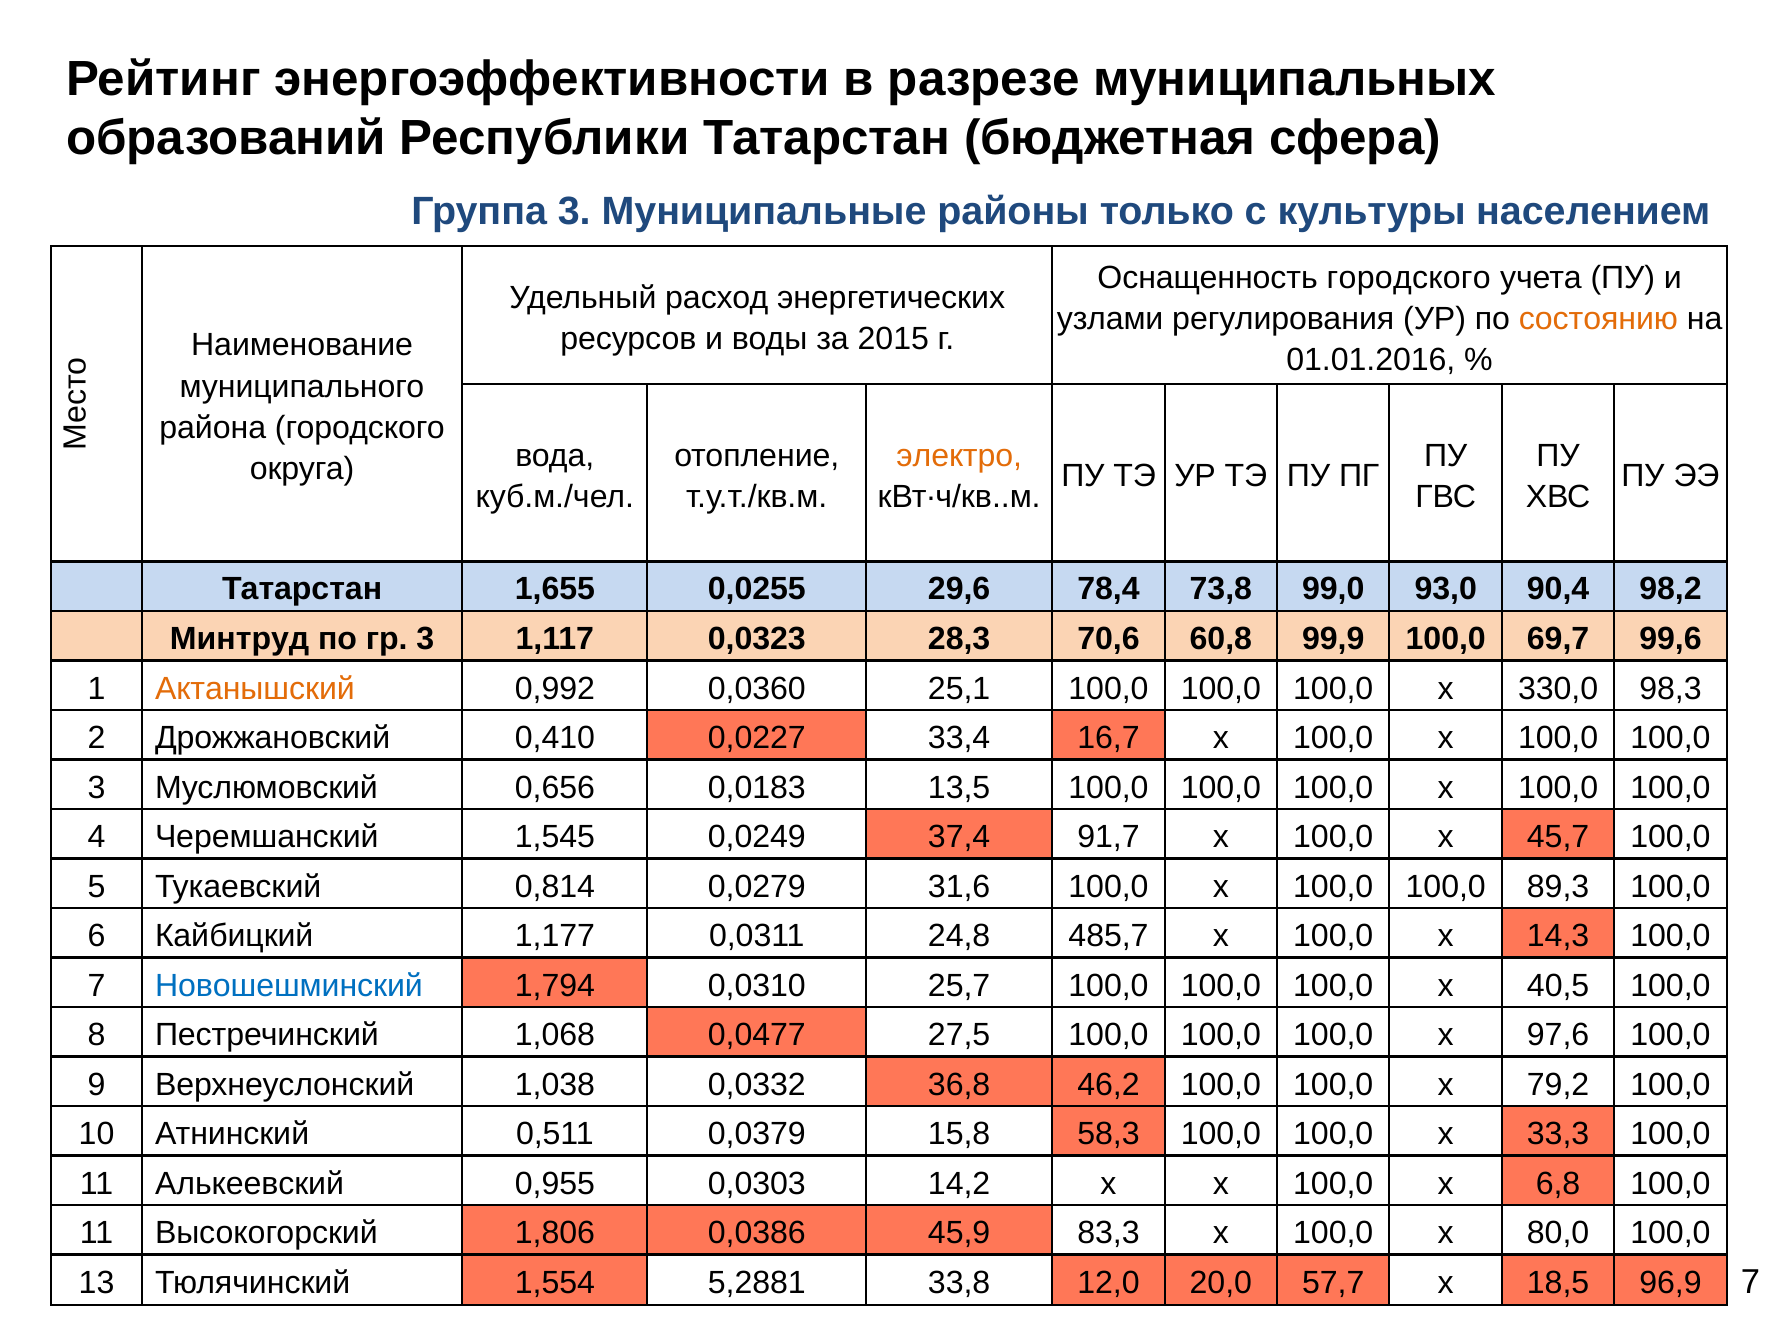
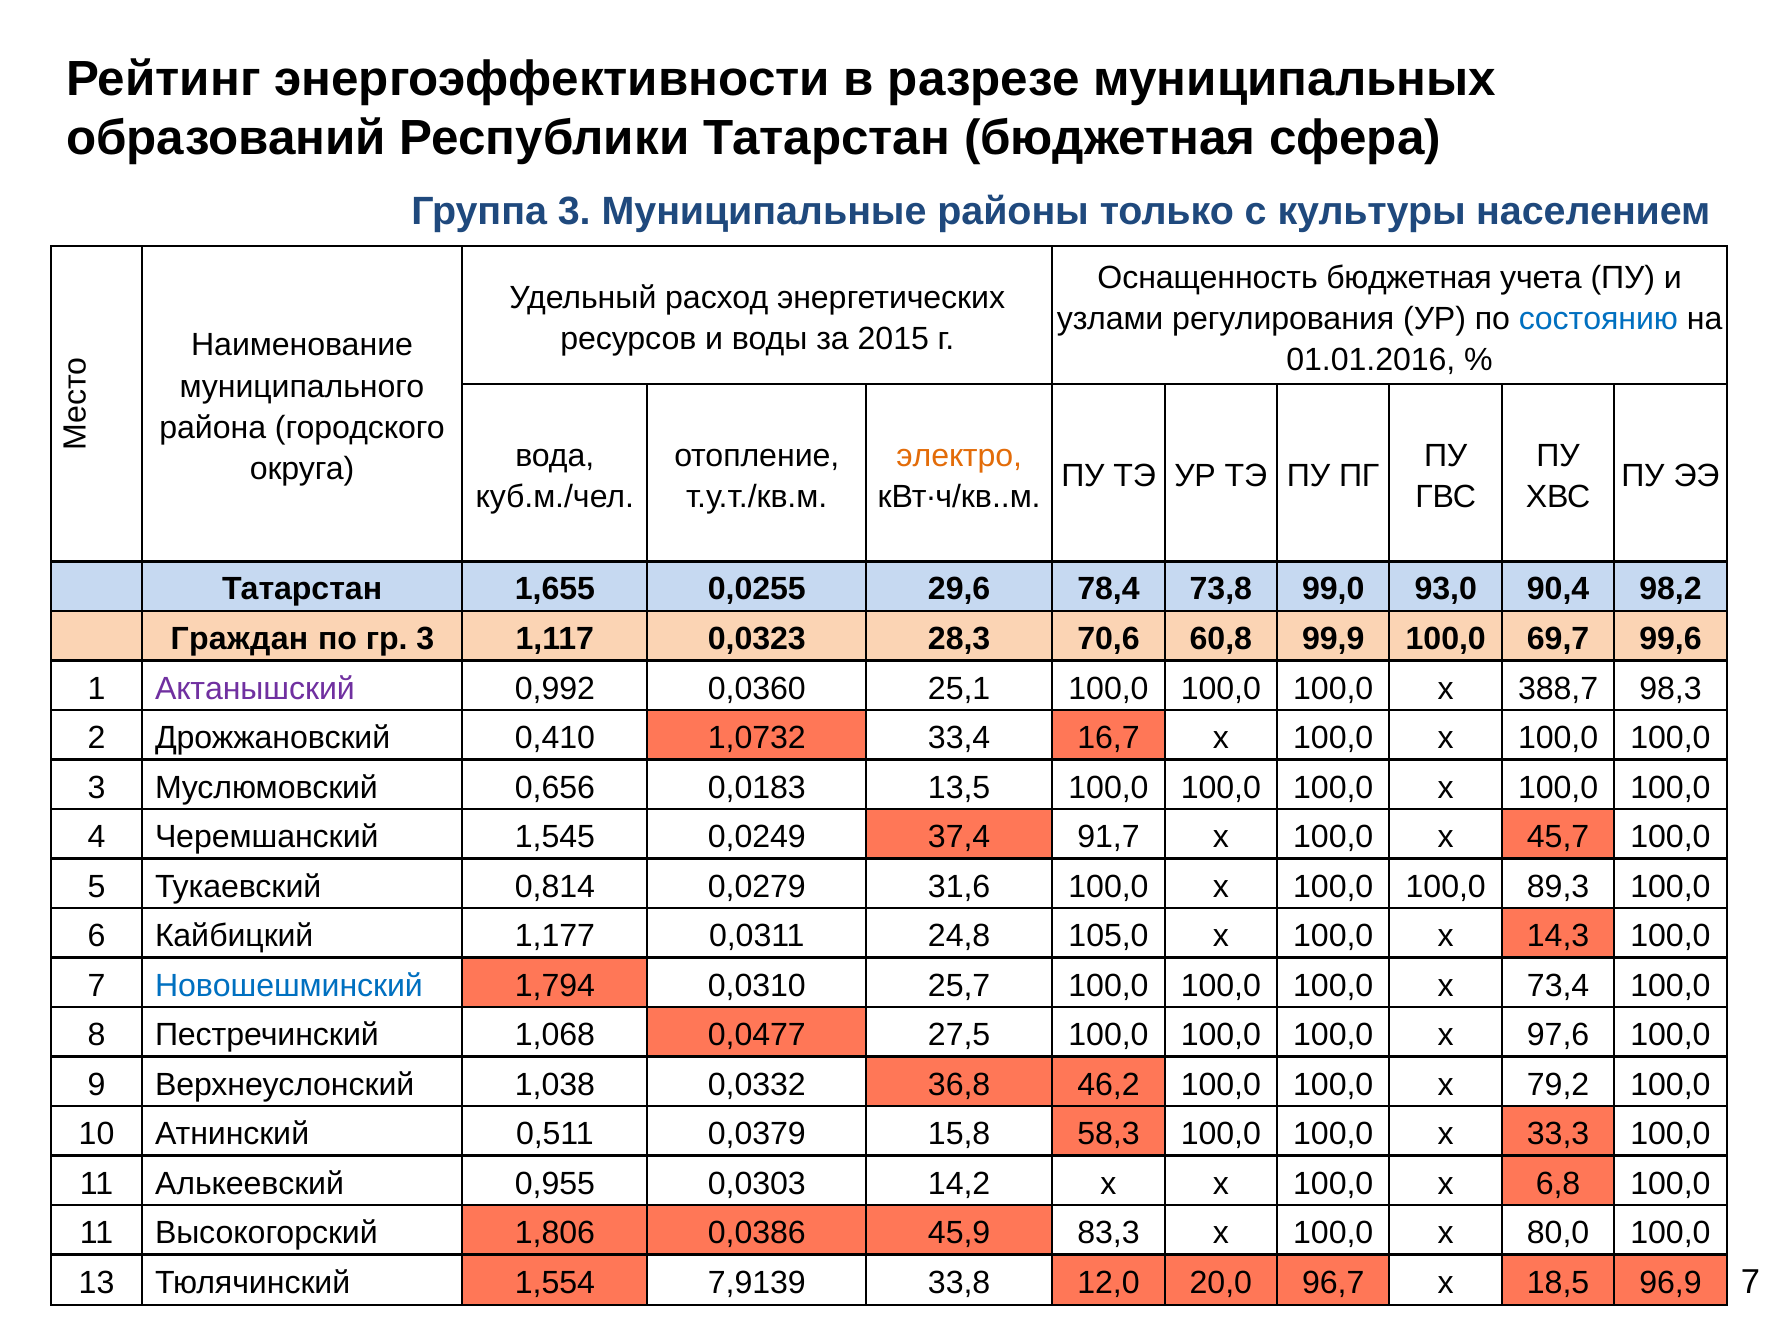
Оснащенность городского: городского -> бюджетная
состоянию colour: orange -> blue
Минтруд: Минтруд -> Граждан
Актанышский colour: orange -> purple
330,0: 330,0 -> 388,7
0,0227: 0,0227 -> 1,0732
485,7: 485,7 -> 105,0
40,5: 40,5 -> 73,4
5,2881: 5,2881 -> 7,9139
57,7: 57,7 -> 96,7
